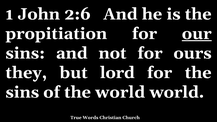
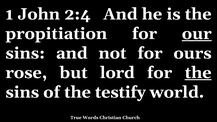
2:6: 2:6 -> 2:4
they: they -> rose
the at (198, 73) underline: none -> present
the world: world -> testify
